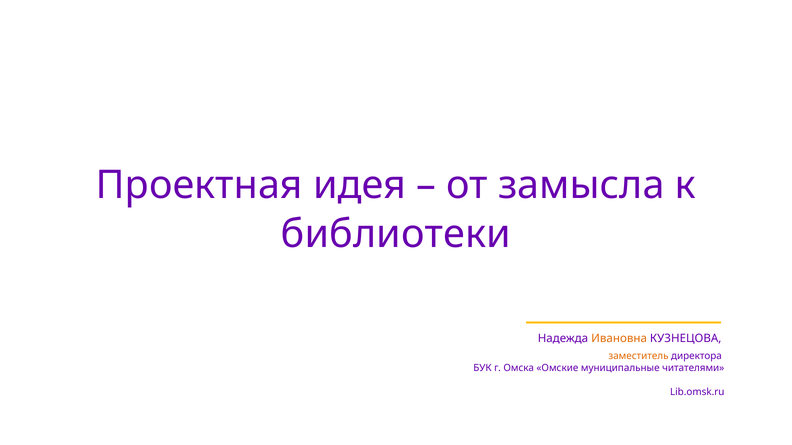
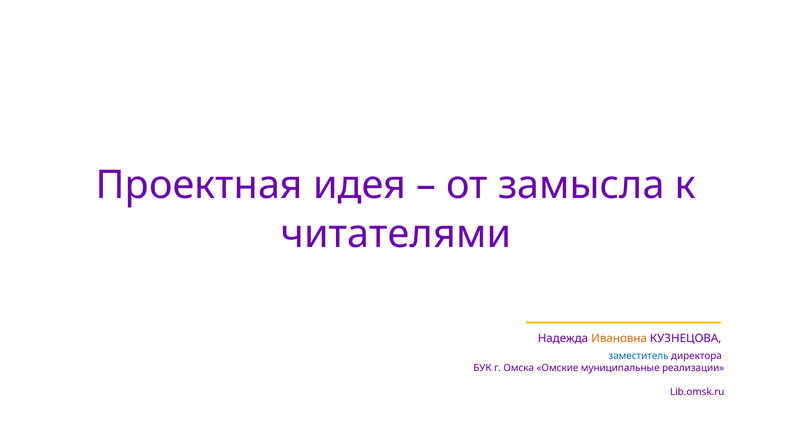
библиотеки: библиотеки -> читателями
заместитель colour: orange -> blue
читателями: читателями -> реализации
